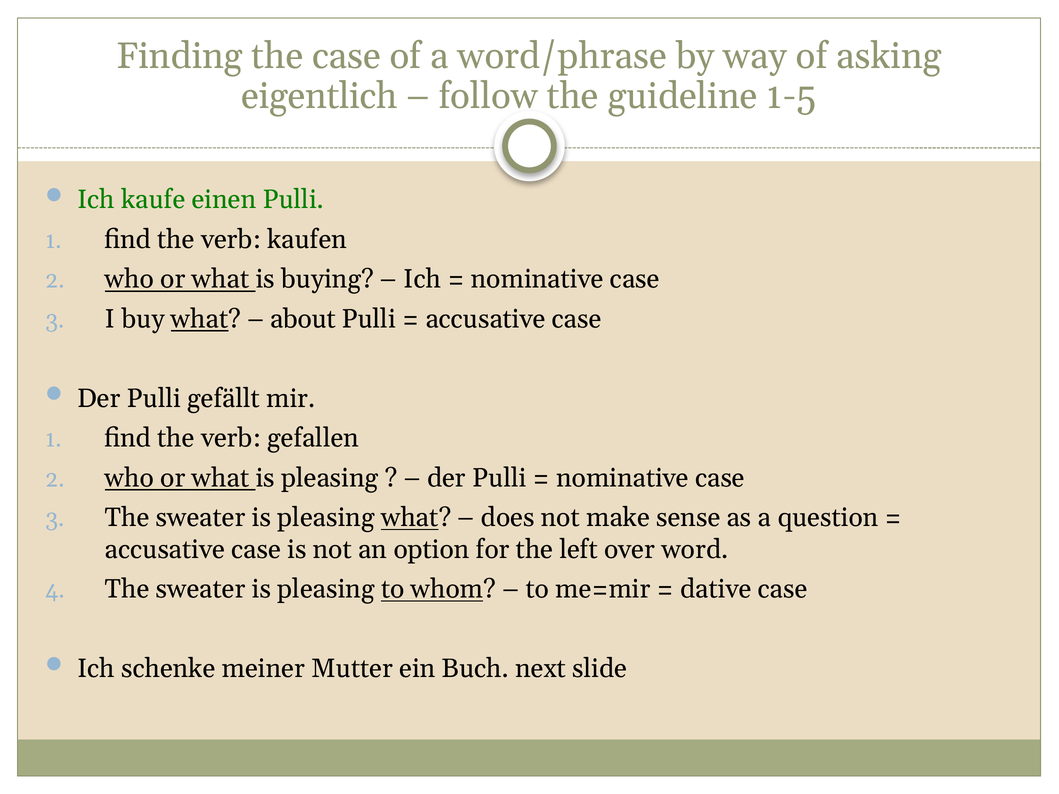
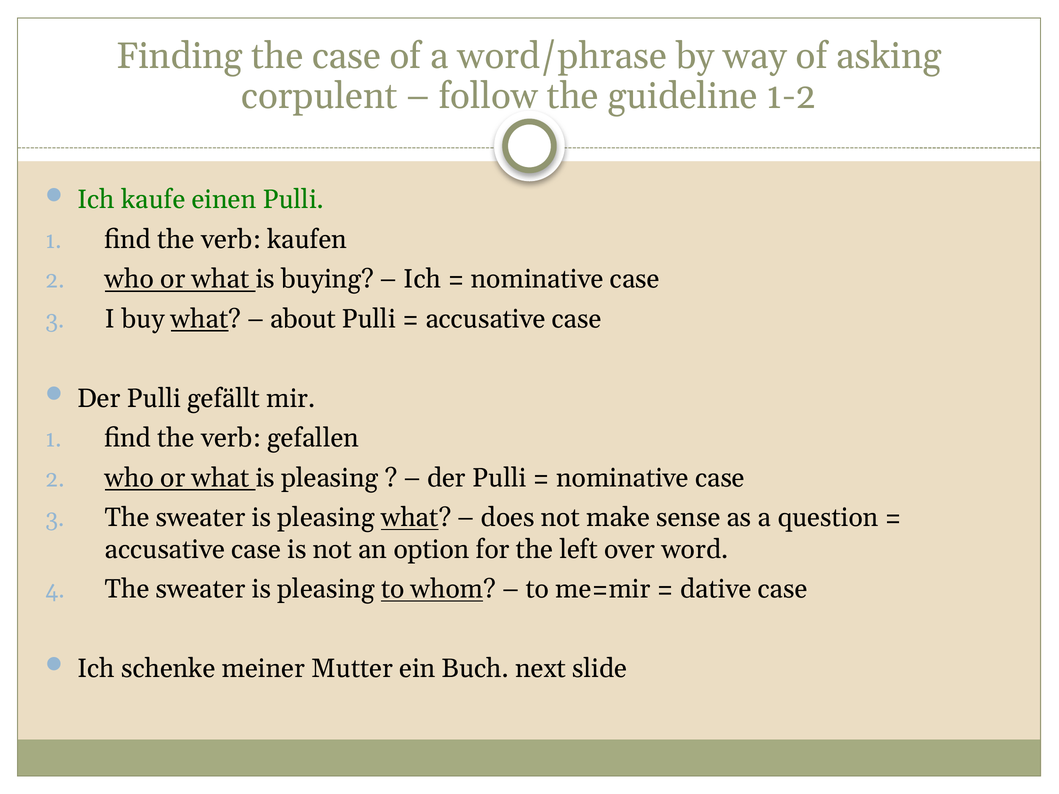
eigentlich: eigentlich -> corpulent
1-5: 1-5 -> 1-2
